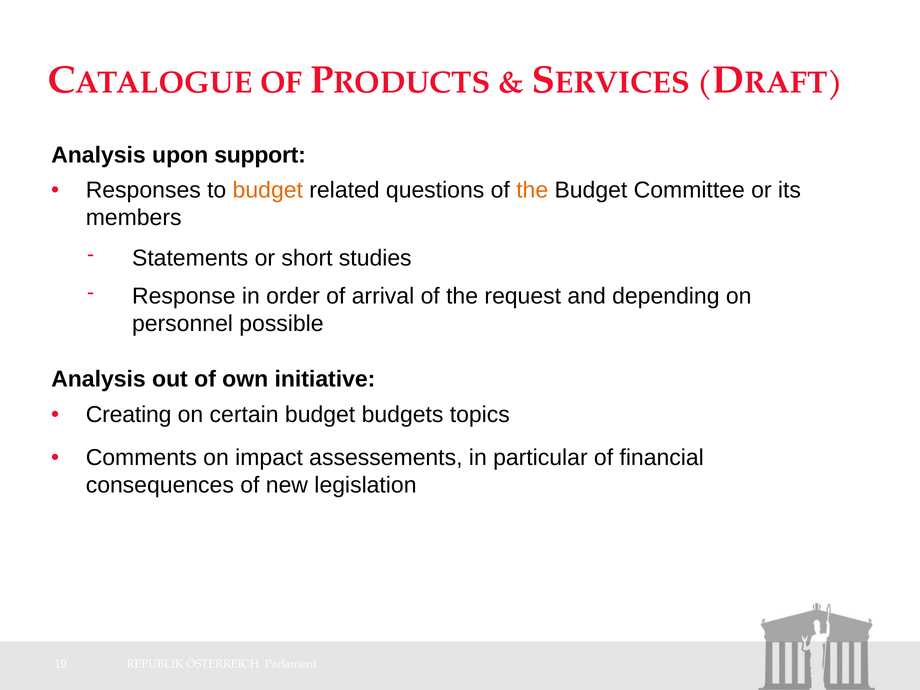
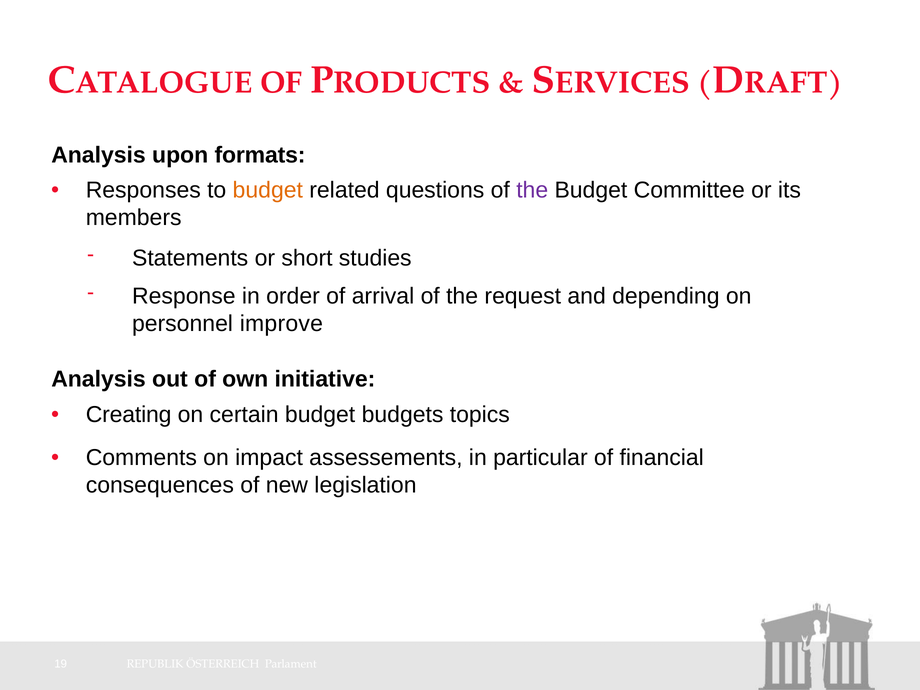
support: support -> formats
the at (532, 190) colour: orange -> purple
possible: possible -> improve
